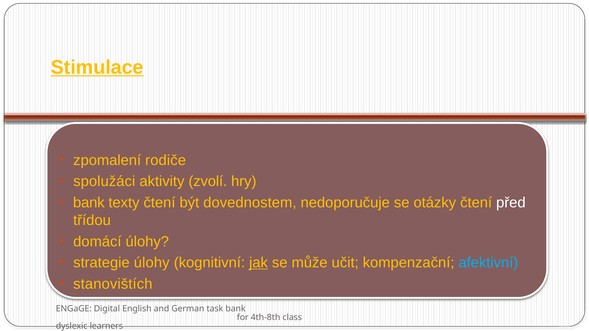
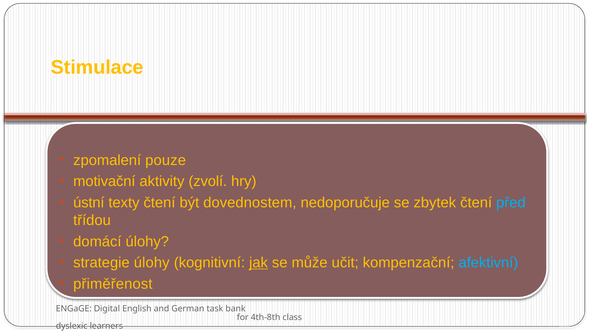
Stimulace underline: present -> none
rodiče: rodiče -> pouze
spolužáci: spolužáci -> motivační
bank at (89, 203): bank -> ústní
otázky: otázky -> zbytek
před colour: white -> light blue
stanovištích: stanovištích -> přiměřenost
